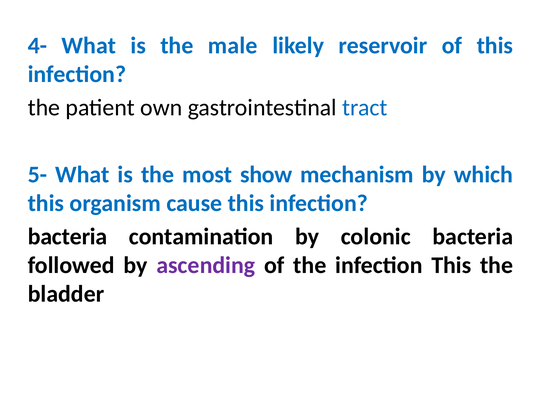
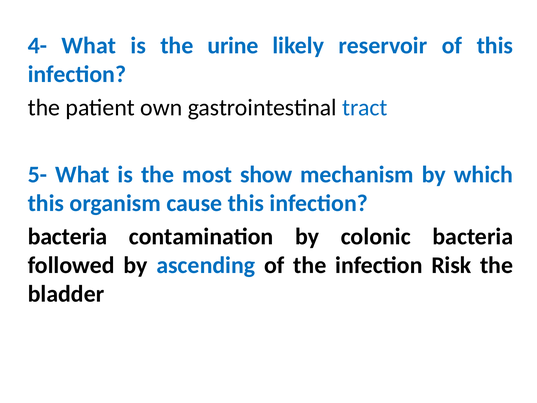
male: male -> urine
ascending colour: purple -> blue
infection This: This -> Risk
